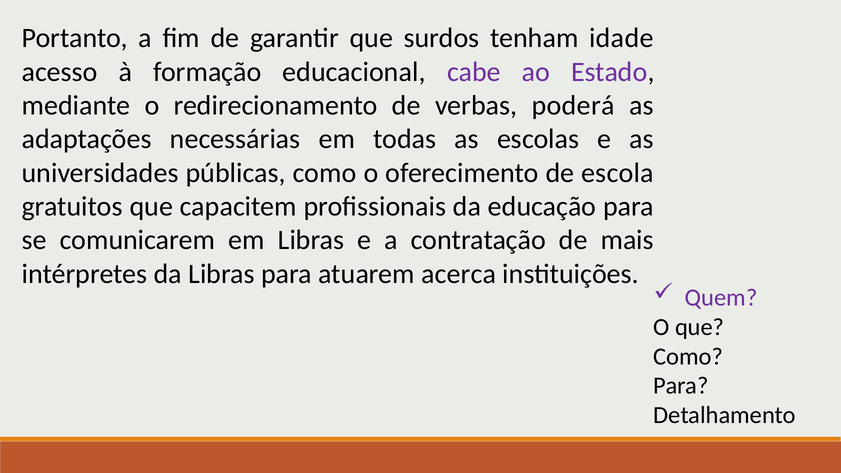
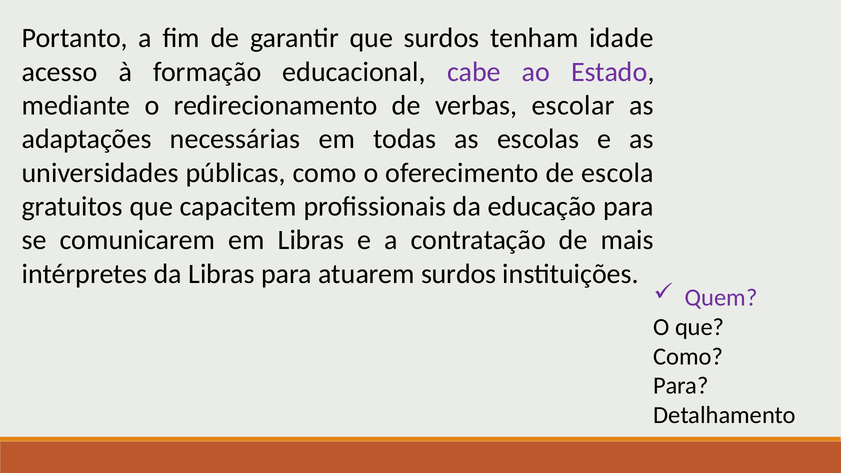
poderá: poderá -> escolar
atuarem acerca: acerca -> surdos
